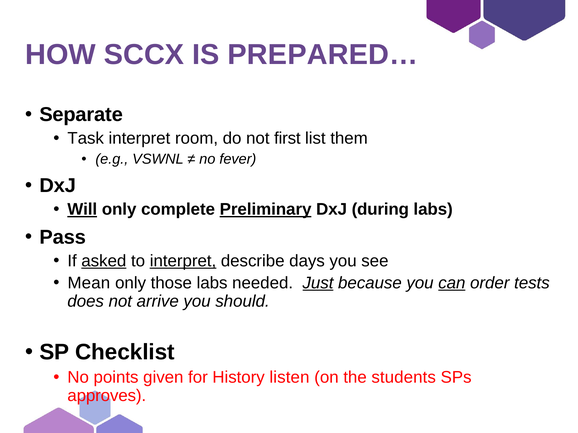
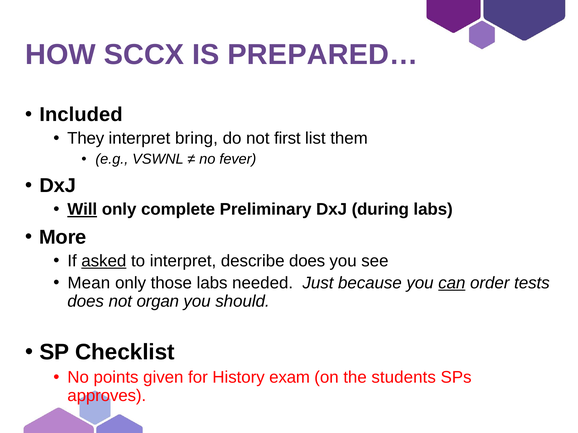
Separate: Separate -> Included
Task: Task -> They
room: room -> bring
Preliminary underline: present -> none
Pass: Pass -> More
interpret at (183, 261) underline: present -> none
describe days: days -> does
Just underline: present -> none
arrive: arrive -> organ
listen: listen -> exam
